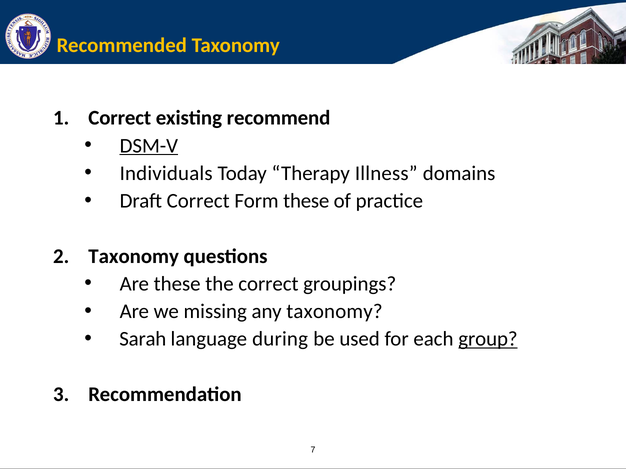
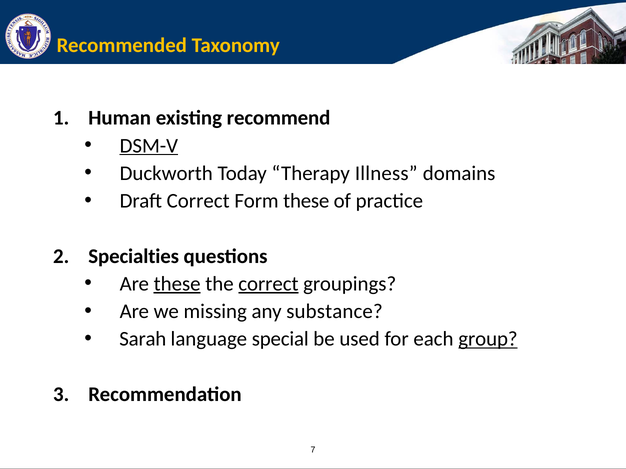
Correct at (120, 118): Correct -> Human
Individuals: Individuals -> Duckworth
Taxonomy at (134, 256): Taxonomy -> Specialties
these at (177, 284) underline: none -> present
correct at (268, 284) underline: none -> present
any taxonomy: taxonomy -> substance
during: during -> special
